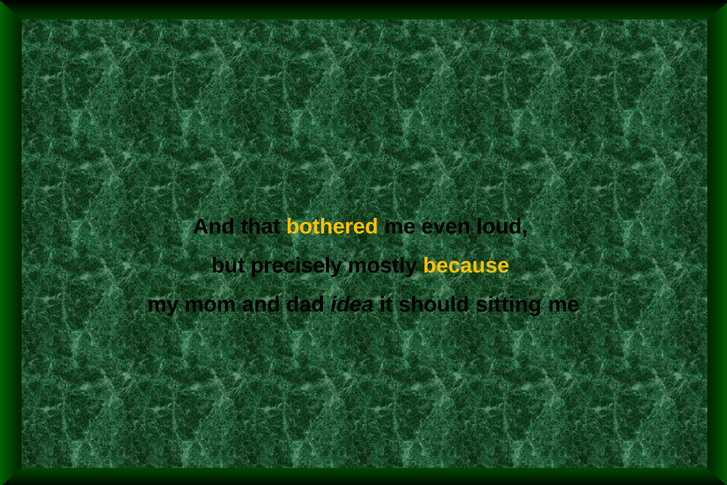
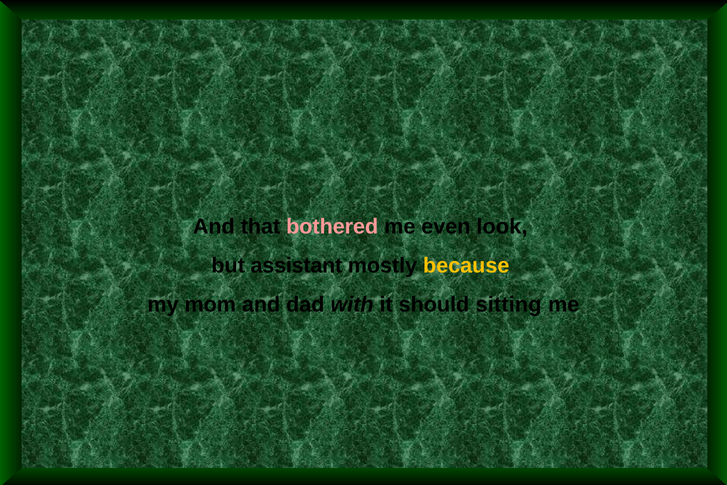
bothered colour: yellow -> pink
loud: loud -> look
precisely: precisely -> assistant
idea: idea -> with
